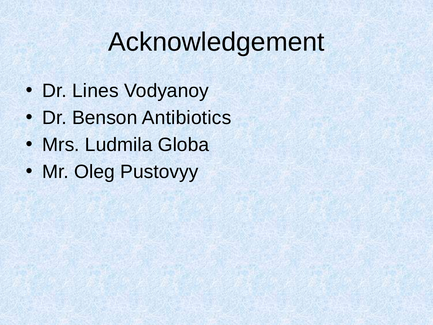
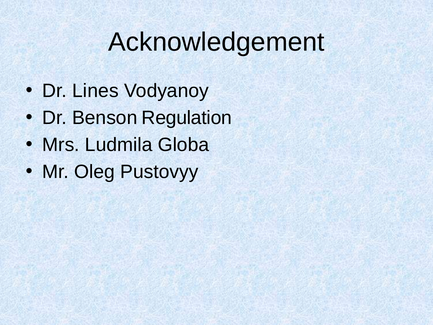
Antibiotics: Antibiotics -> Regulation
